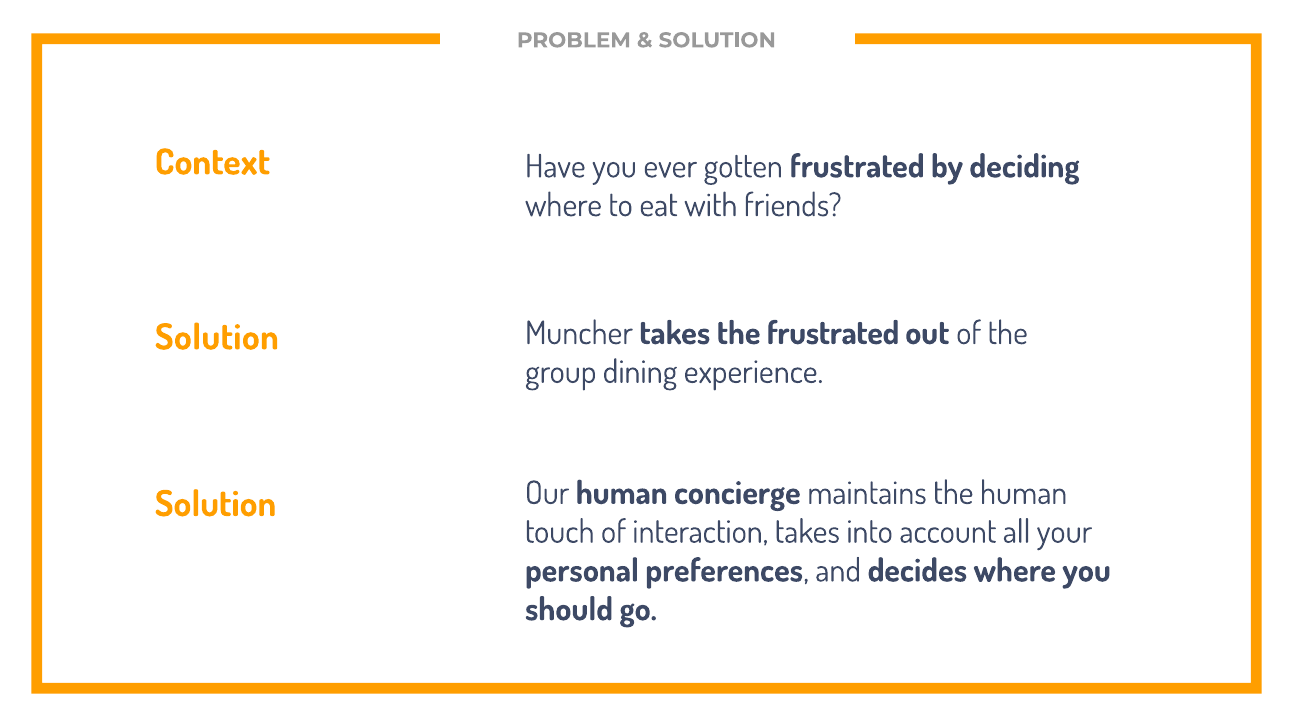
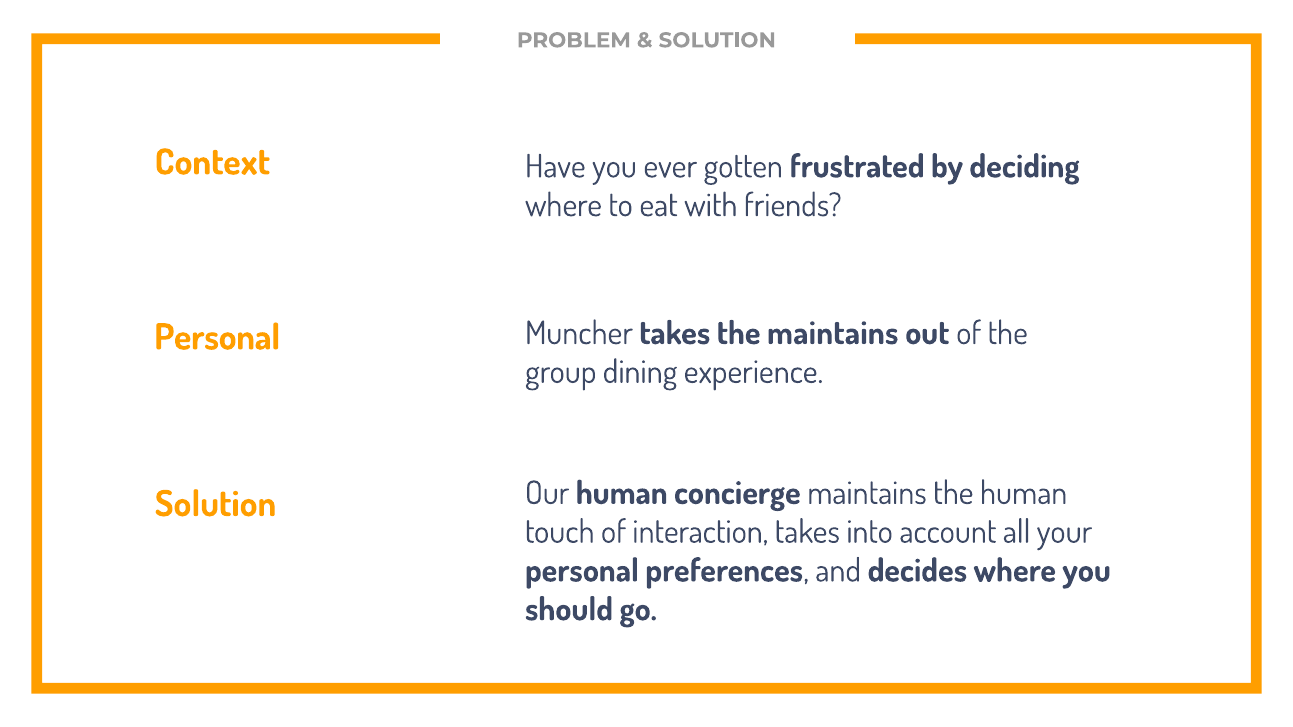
the frustrated: frustrated -> maintains
Solution at (217, 338): Solution -> Personal
